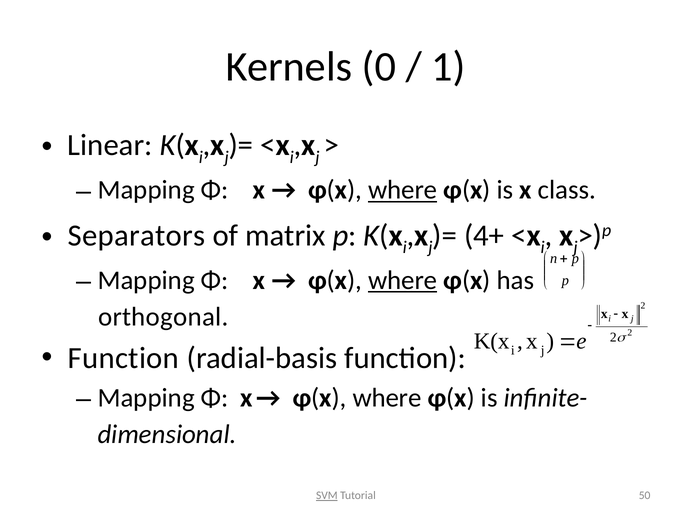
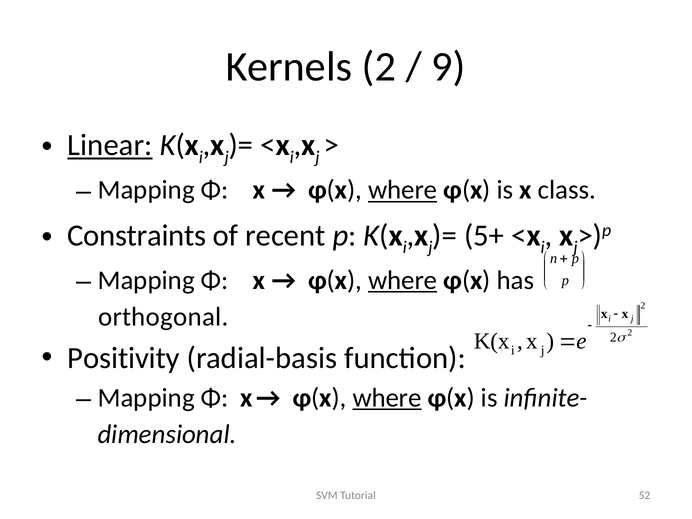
Kernels 0: 0 -> 2
1: 1 -> 9
Linear underline: none -> present
Separators: Separators -> Constraints
matrix: matrix -> recent
4+: 4+ -> 5+
Function at (123, 358): Function -> Positivity
where at (387, 398) underline: none -> present
SVM underline: present -> none
50: 50 -> 52
